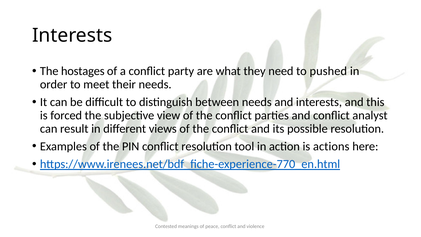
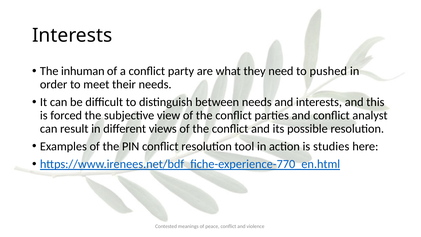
hostages: hostages -> inhuman
actions: actions -> studies
